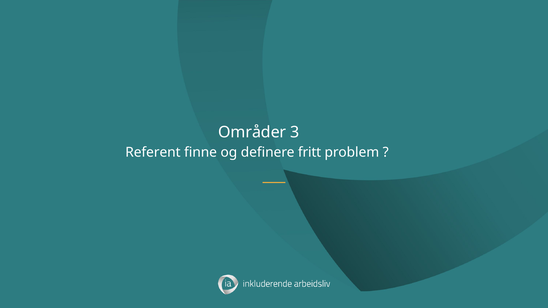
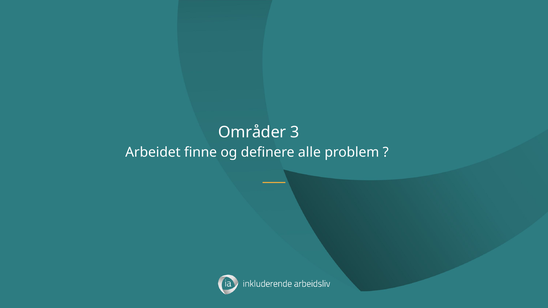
Referent: Referent -> Arbeidet
fritt: fritt -> alle
